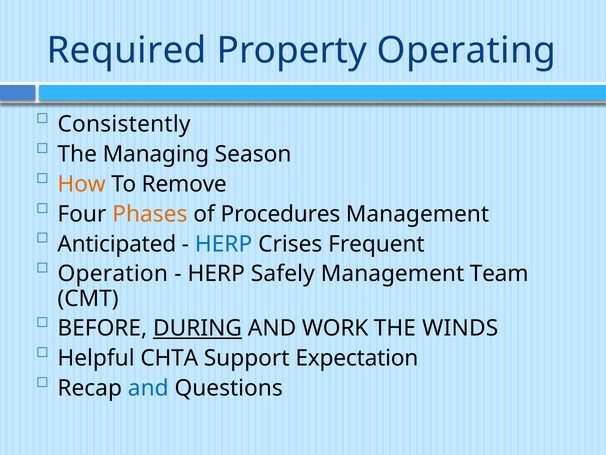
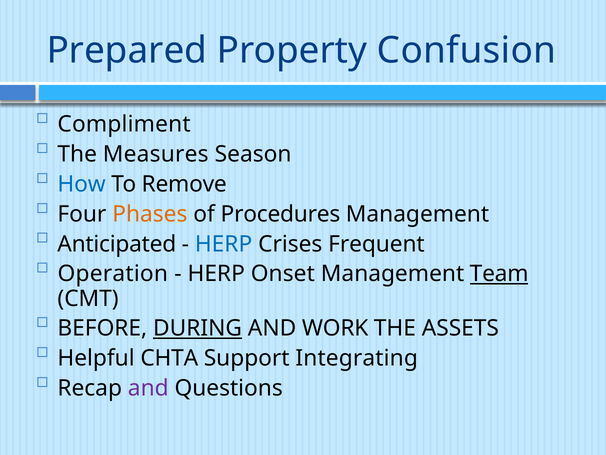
Required: Required -> Prepared
Operating: Operating -> Confusion
Consistently: Consistently -> Compliment
Managing: Managing -> Measures
How colour: orange -> blue
Safely: Safely -> Onset
Team underline: none -> present
WINDS: WINDS -> ASSETS
Expectation: Expectation -> Integrating
and at (148, 388) colour: blue -> purple
